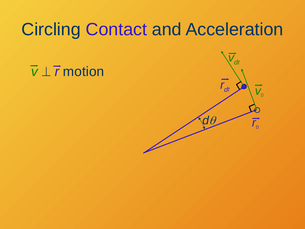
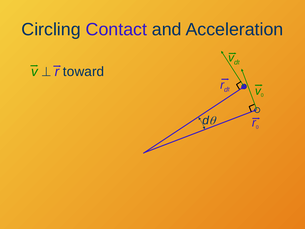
motion: motion -> toward
